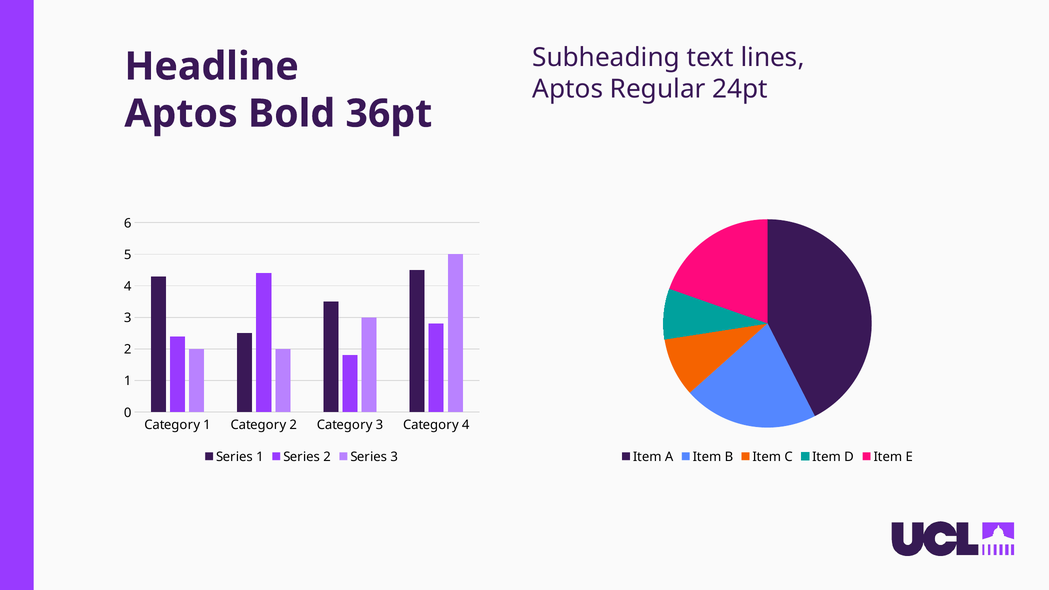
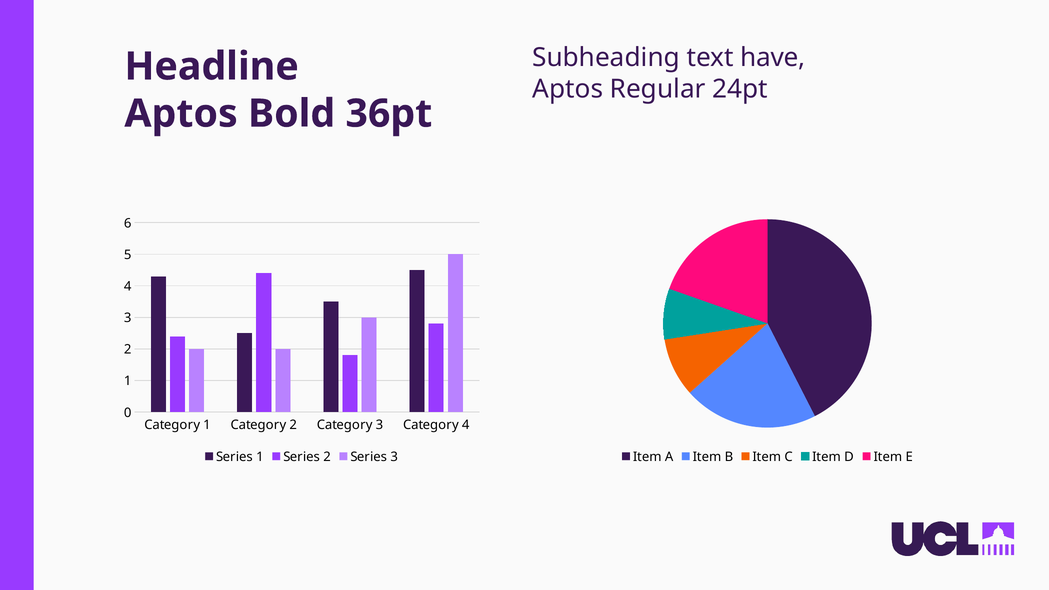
lines: lines -> have
